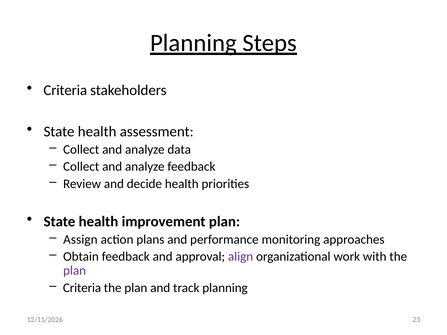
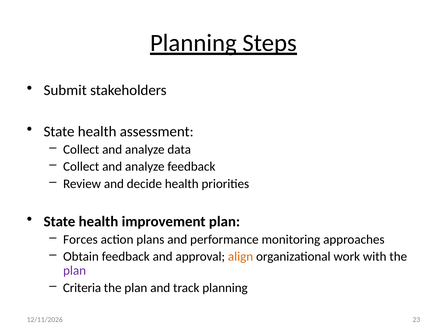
Criteria at (65, 90): Criteria -> Submit
Assign: Assign -> Forces
align colour: purple -> orange
